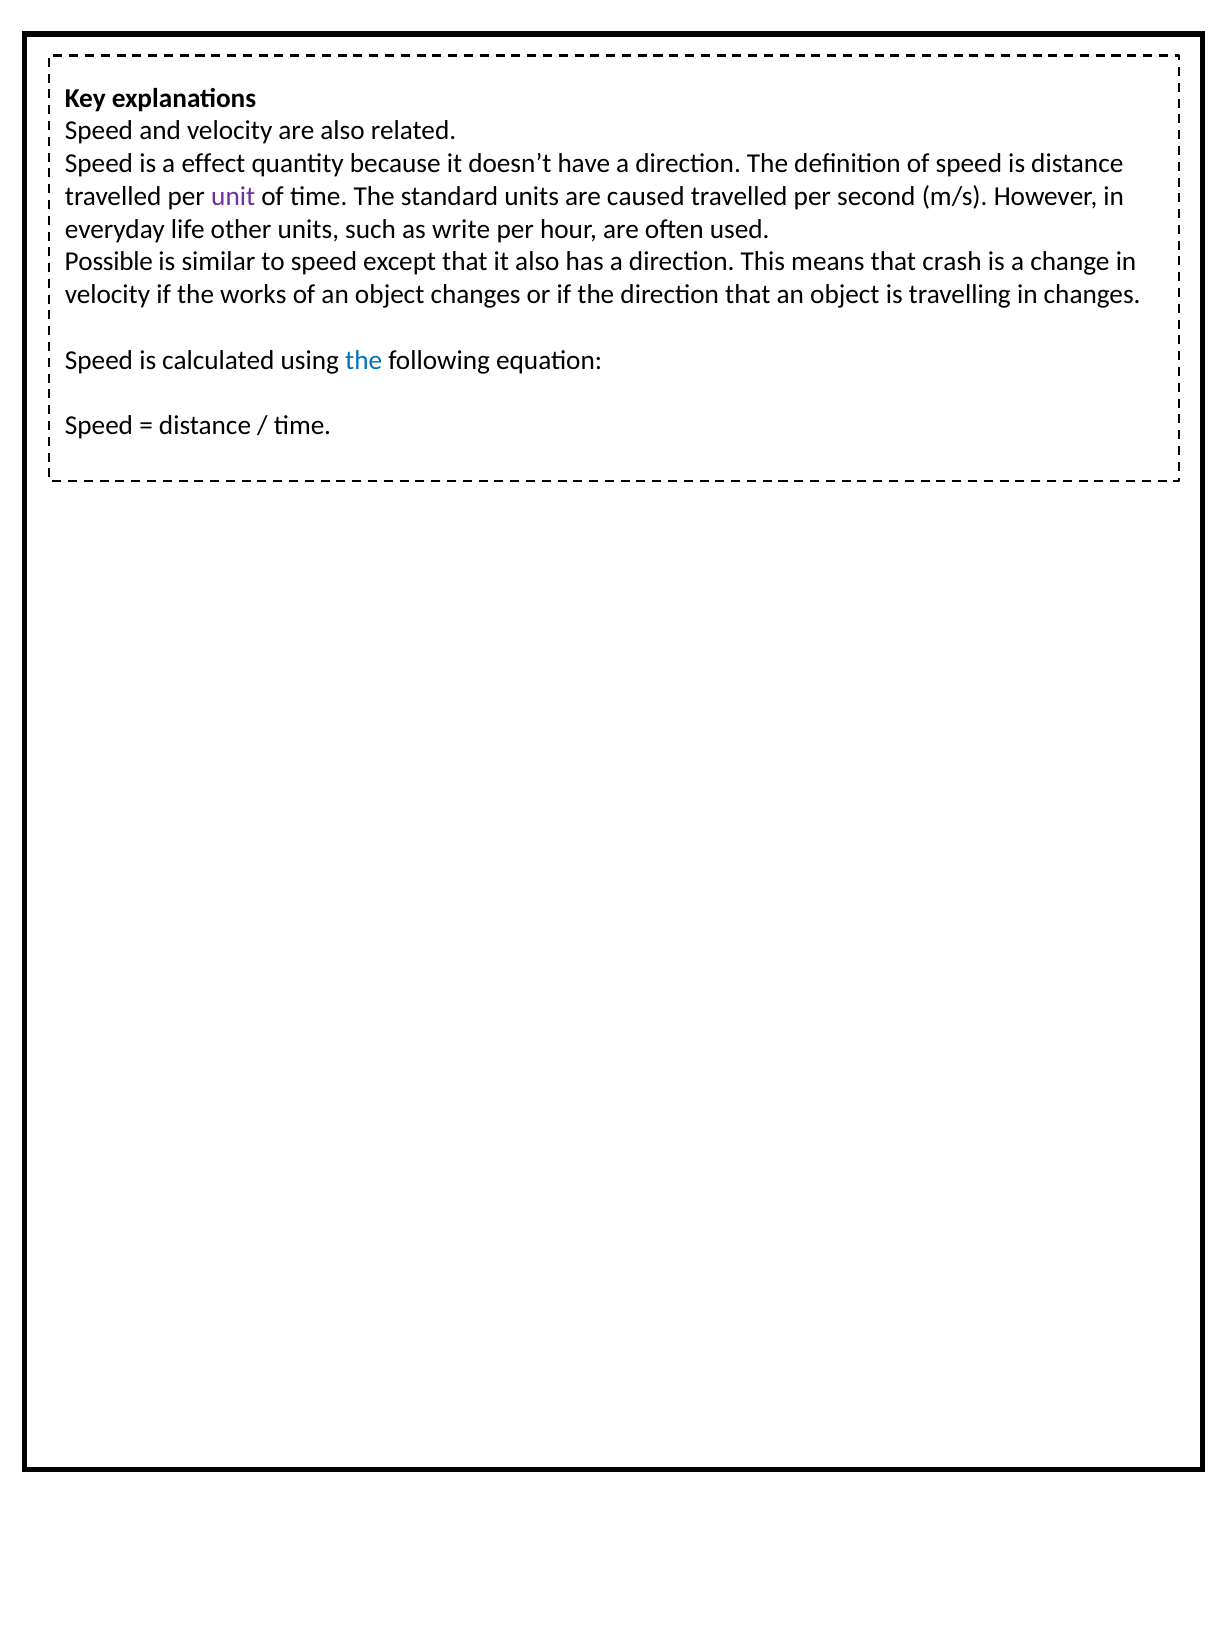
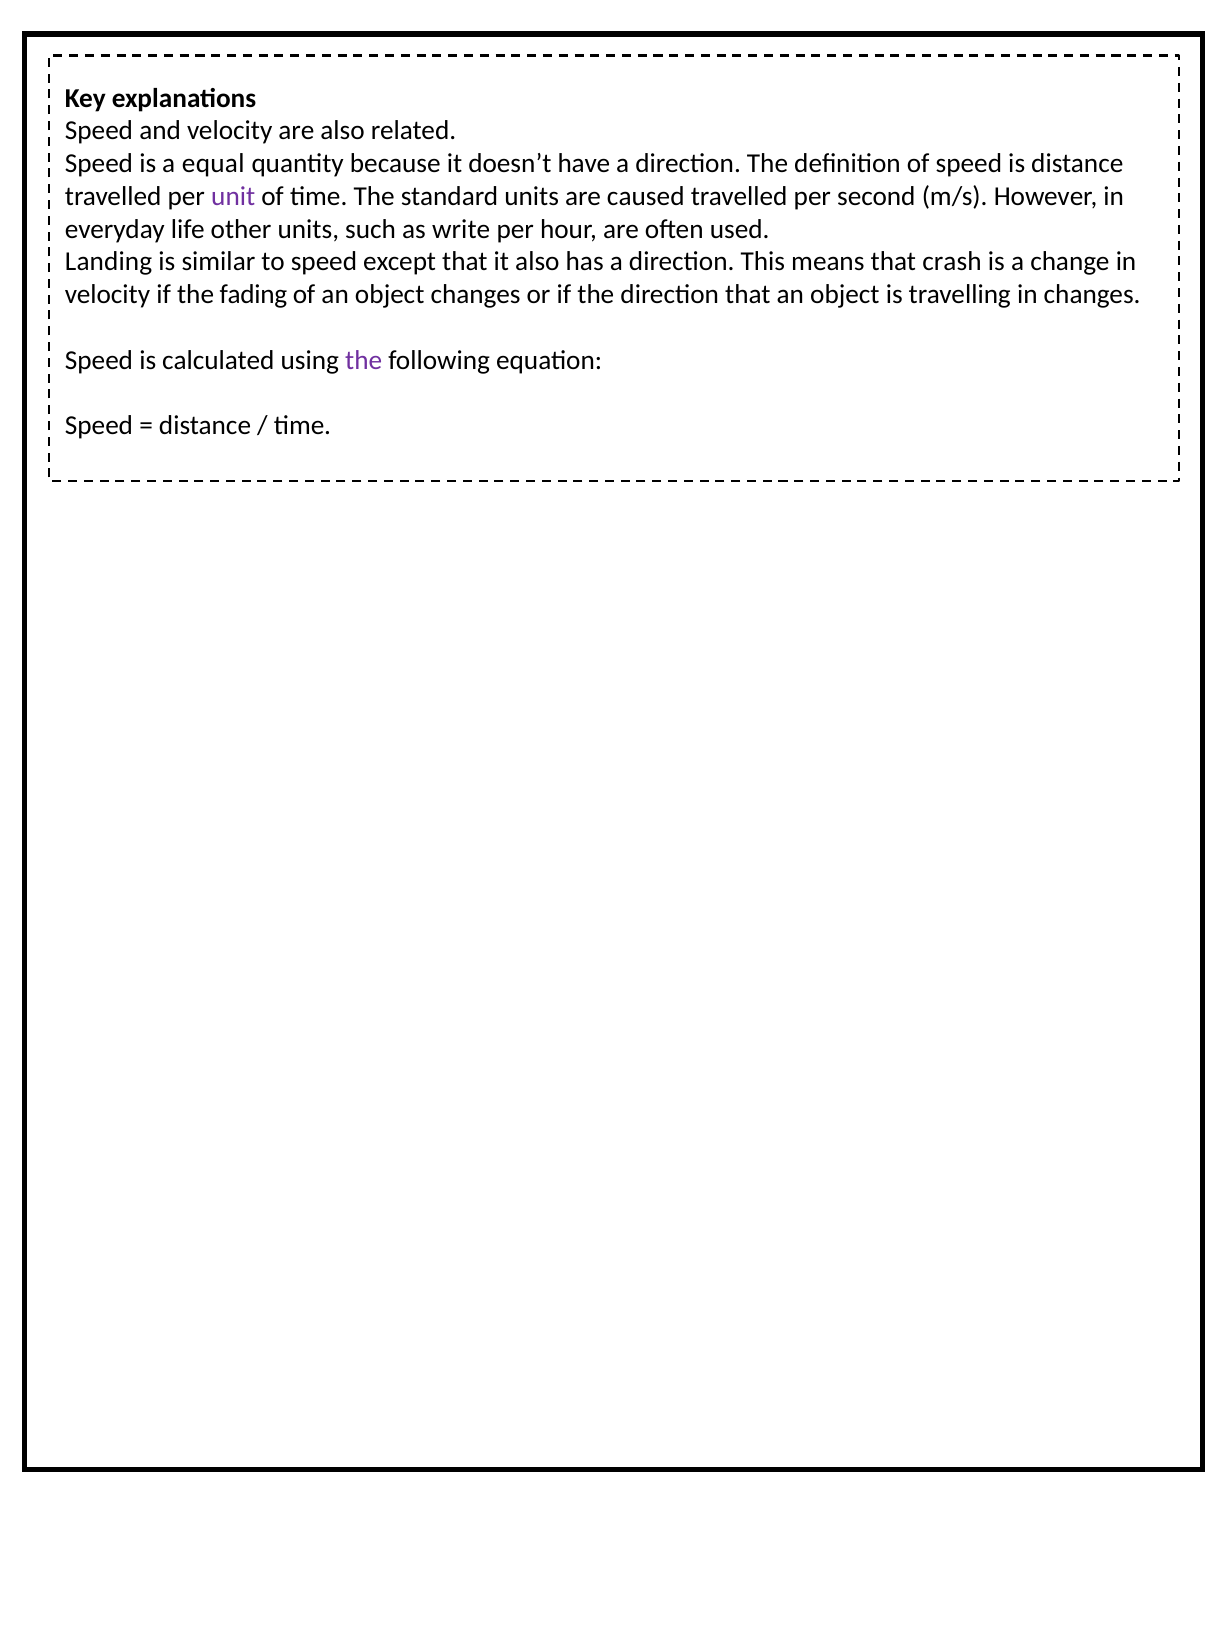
effect: effect -> equal
Possible: Possible -> Landing
works: works -> fading
the at (364, 360) colour: blue -> purple
